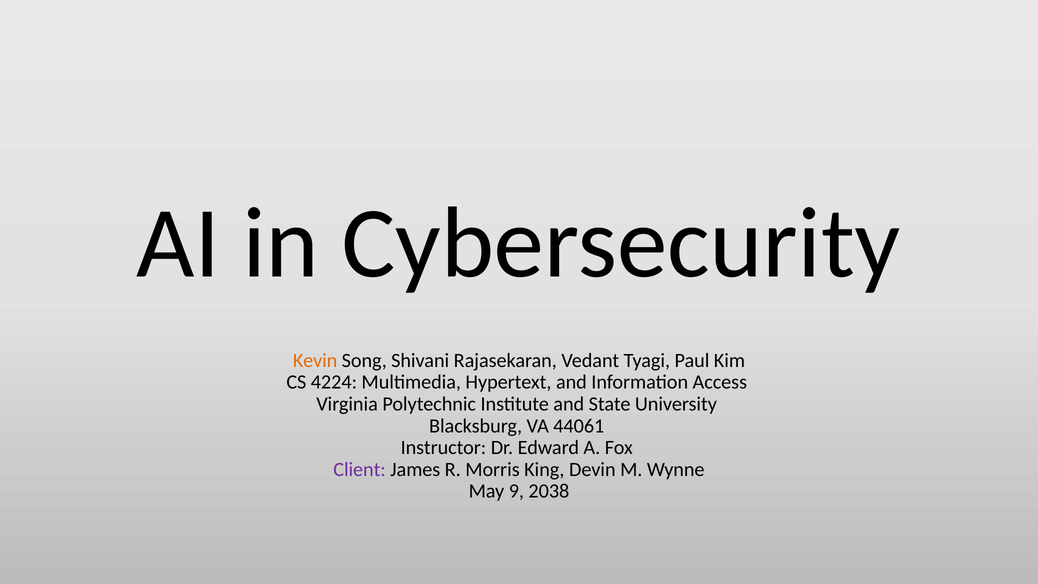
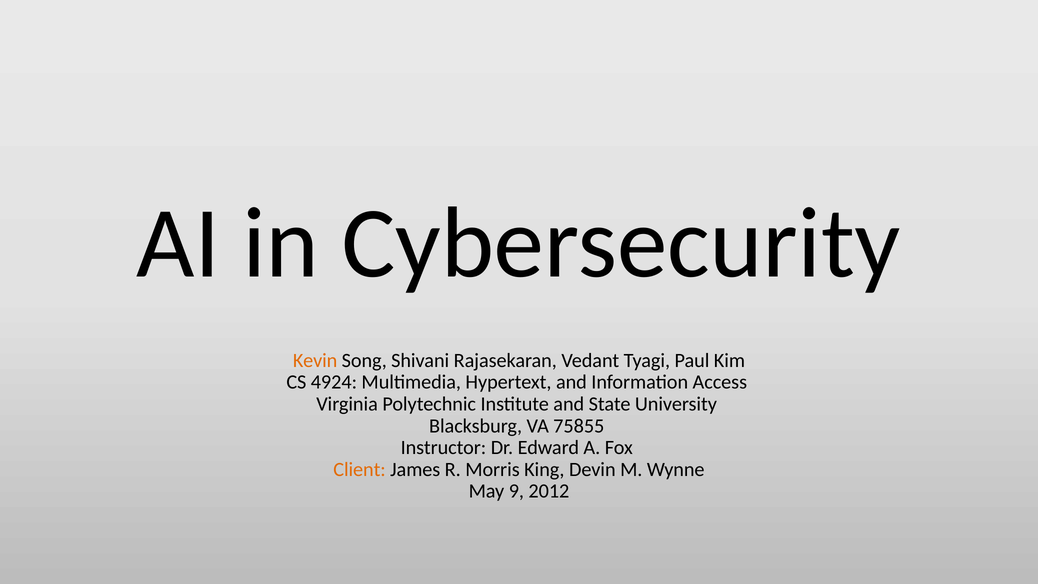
4224: 4224 -> 4924
44061: 44061 -> 75855
Client colour: purple -> orange
2038: 2038 -> 2012
